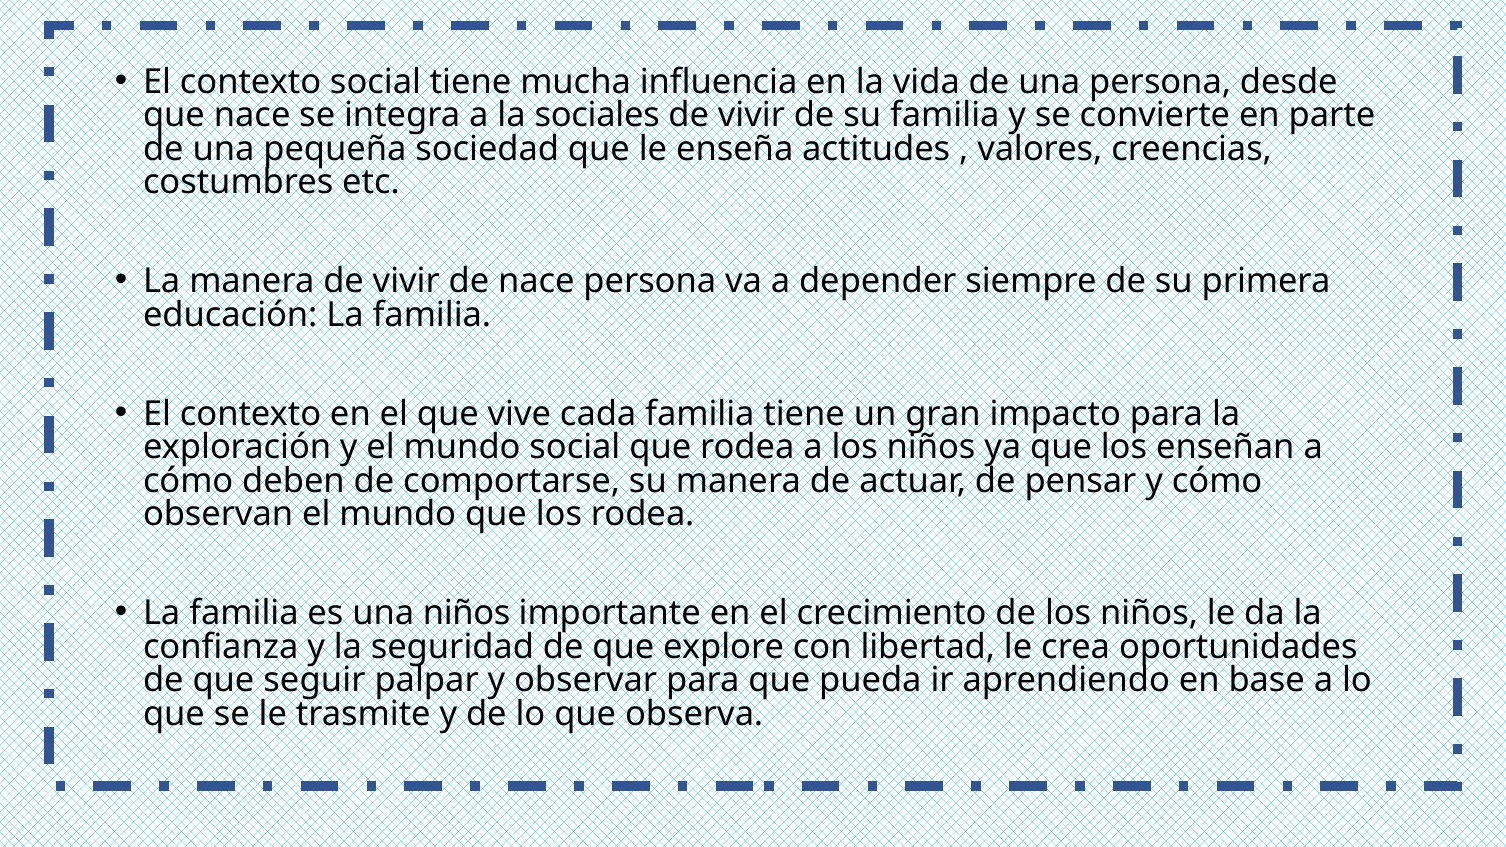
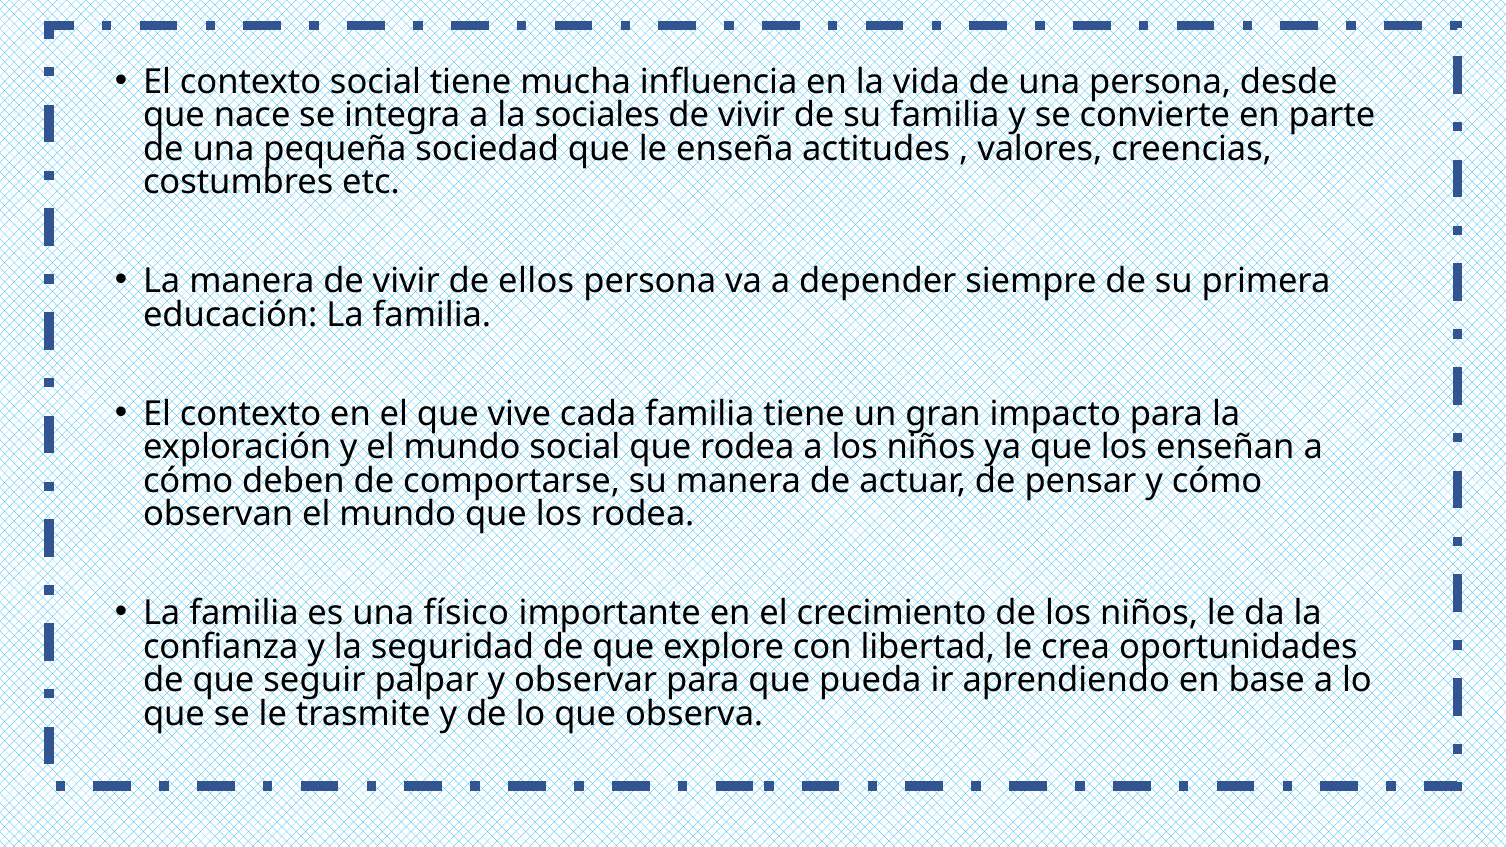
de nace: nace -> ellos
una niños: niños -> físico
